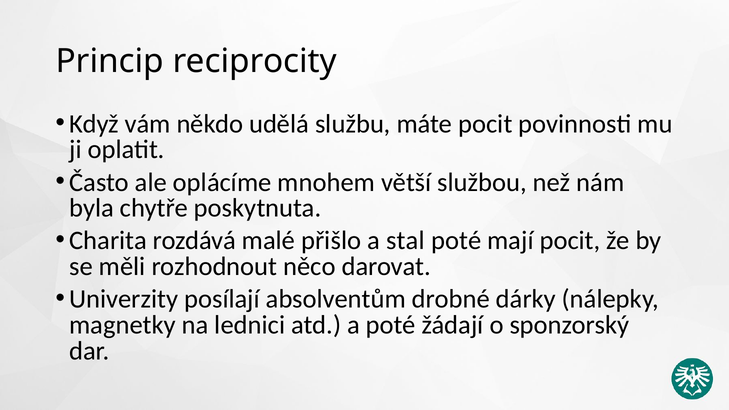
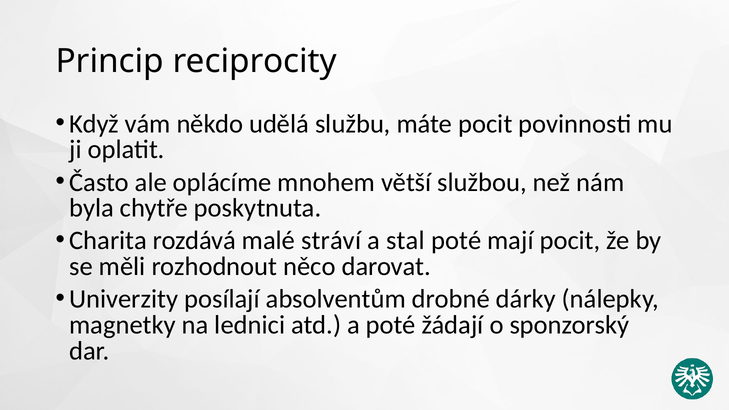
přišlo: přišlo -> stráví
